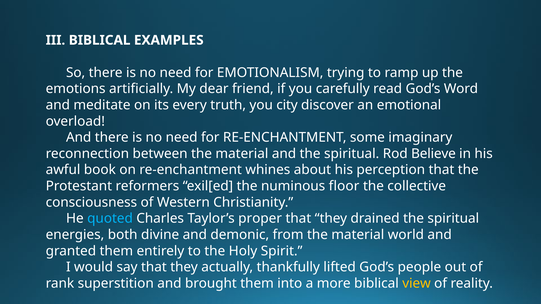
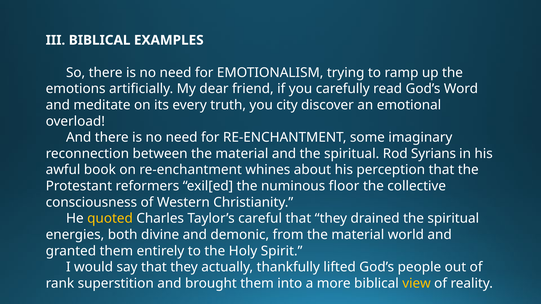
Believe: Believe -> Syrians
quoted colour: light blue -> yellow
proper: proper -> careful
